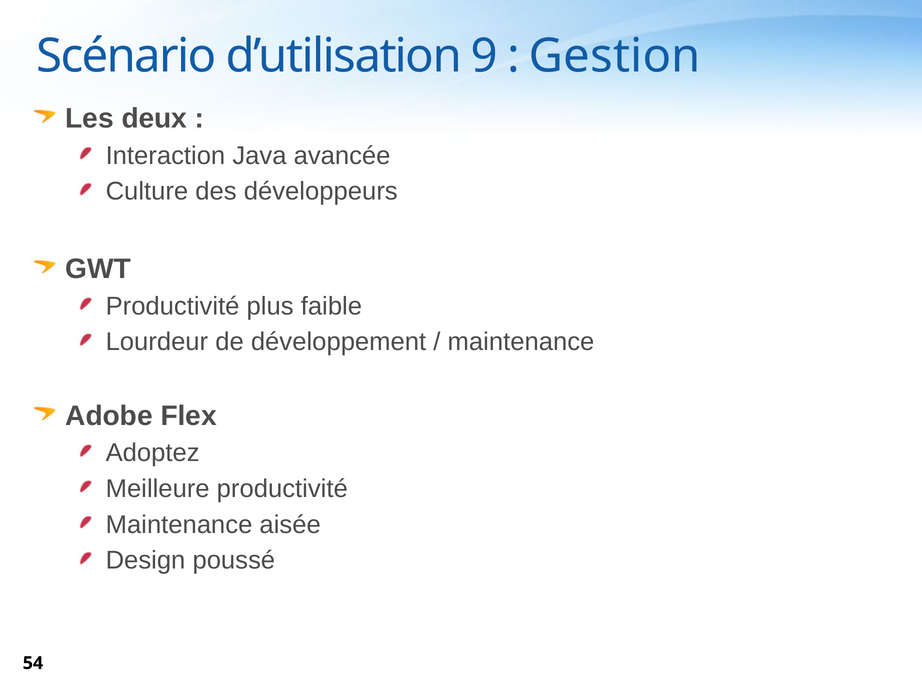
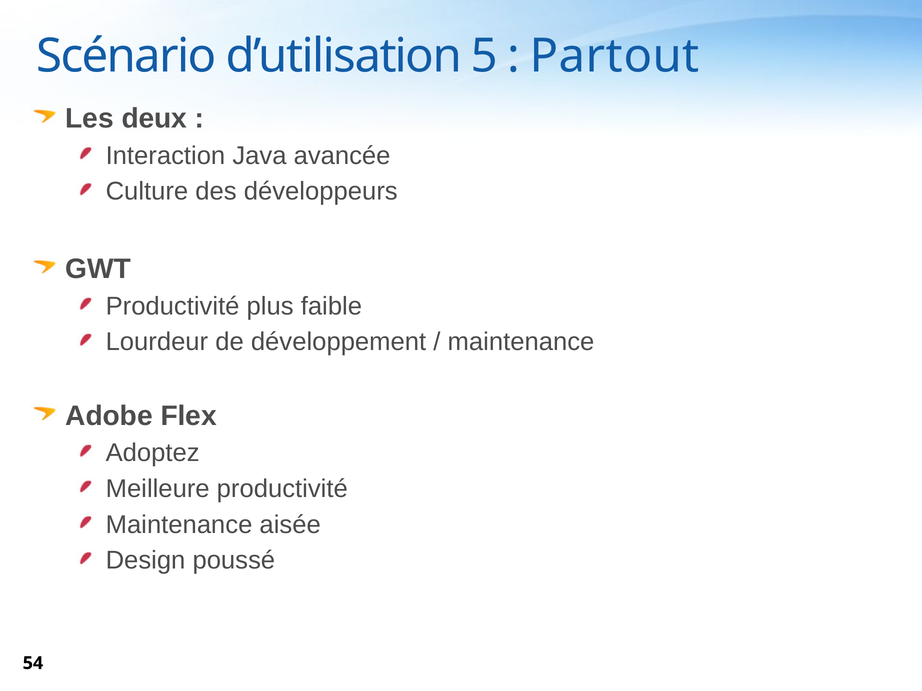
9: 9 -> 5
Gestion: Gestion -> Partout
